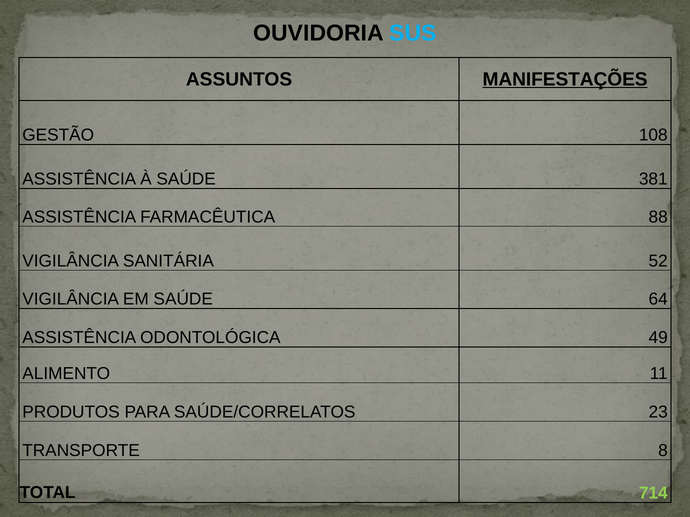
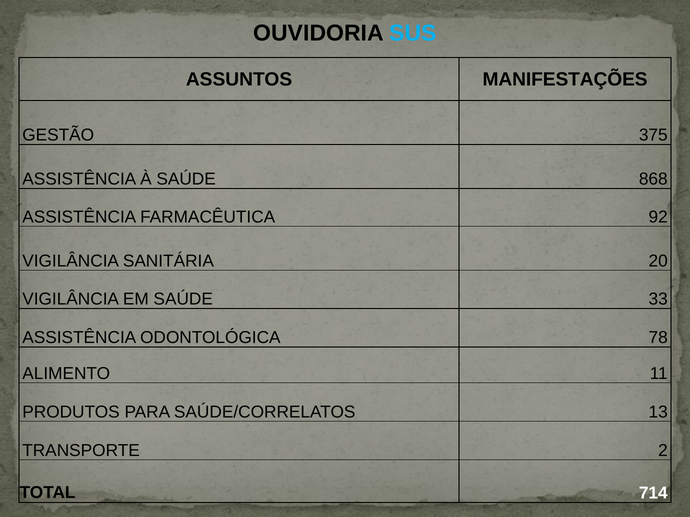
MANIFESTAÇÕES underline: present -> none
108: 108 -> 375
381: 381 -> 868
88: 88 -> 92
52: 52 -> 20
64: 64 -> 33
49: 49 -> 78
23: 23 -> 13
8: 8 -> 2
714 colour: light green -> white
